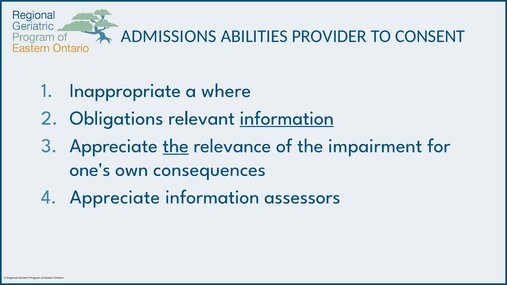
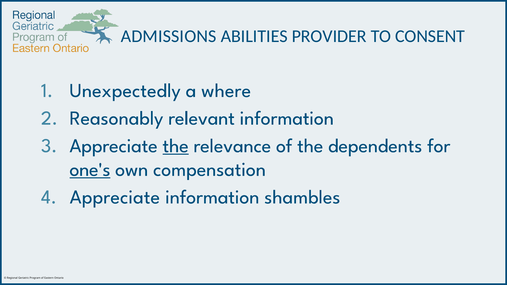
Inappropriate: Inappropriate -> Unexpectedly
Obligations: Obligations -> Reasonably
information at (287, 118) underline: present -> none
impairment: impairment -> dependents
one's underline: none -> present
consequences: consequences -> compensation
assessors: assessors -> shambles
